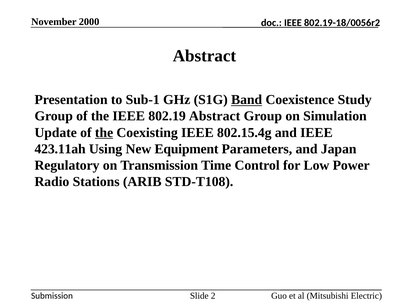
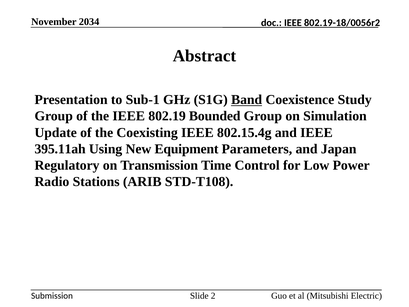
2000: 2000 -> 2034
802.19 Abstract: Abstract -> Bounded
the at (104, 132) underline: present -> none
423.11ah: 423.11ah -> 395.11ah
